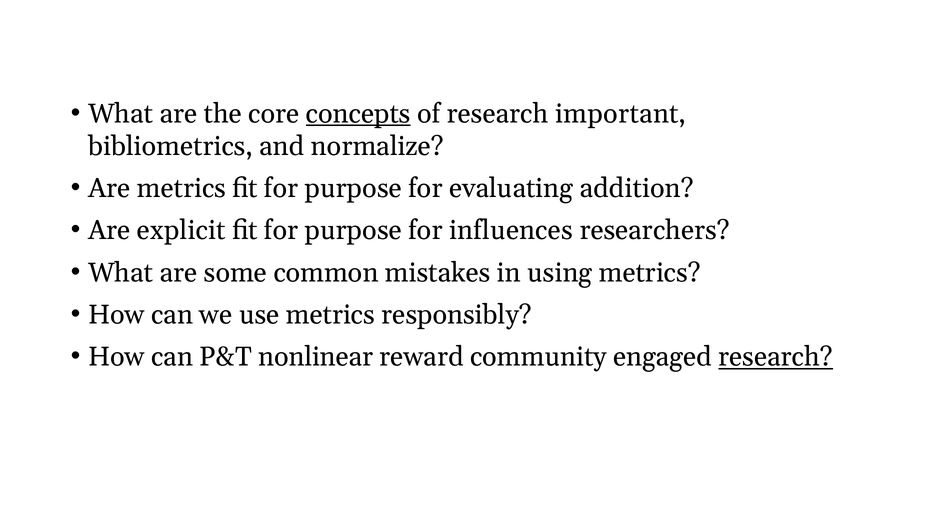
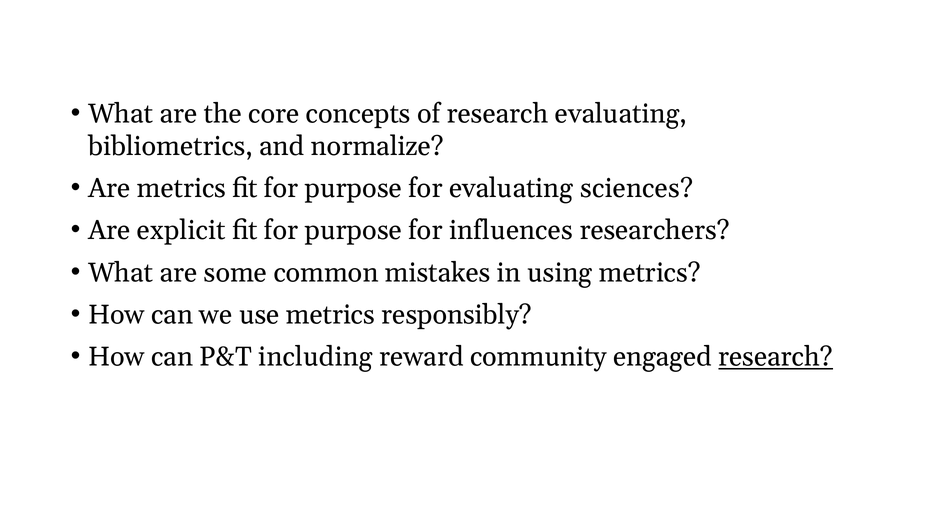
concepts underline: present -> none
research important: important -> evaluating
addition: addition -> sciences
nonlinear: nonlinear -> including
